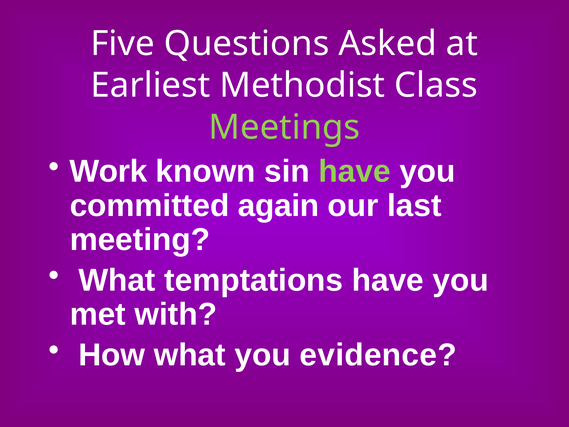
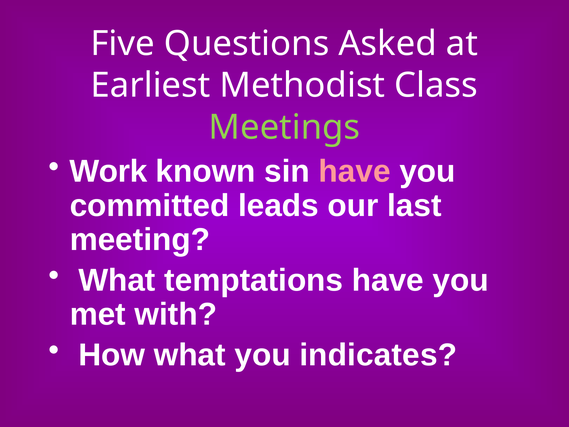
have at (355, 171) colour: light green -> pink
again: again -> leads
evidence: evidence -> indicates
